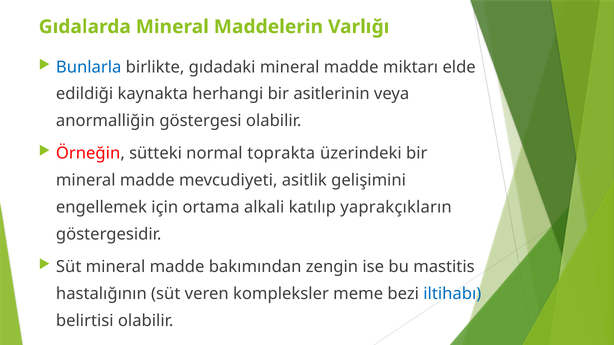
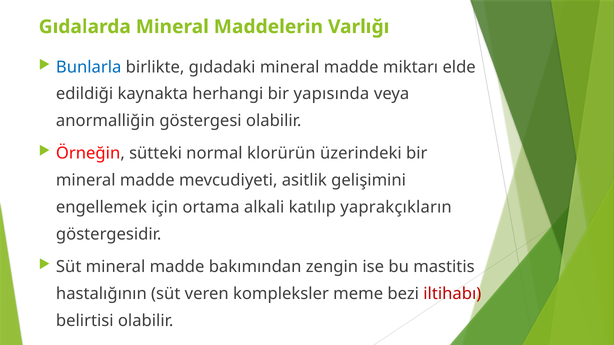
asitlerinin: asitlerinin -> yapısında
toprakta: toprakta -> klorürün
iltihabı colour: blue -> red
